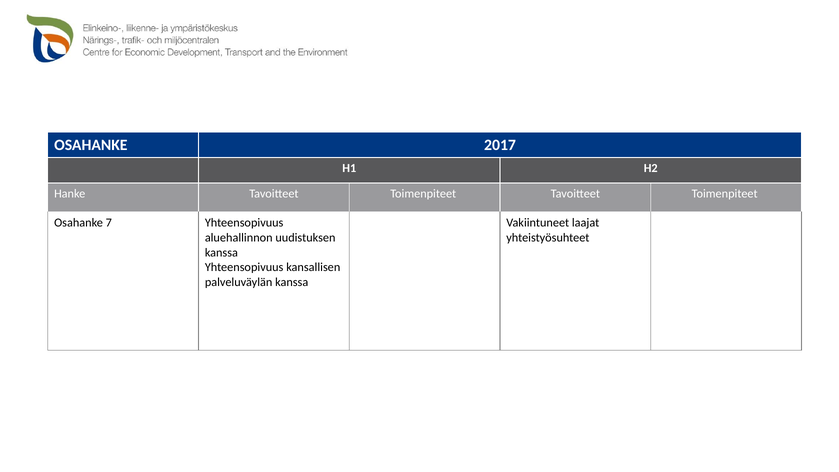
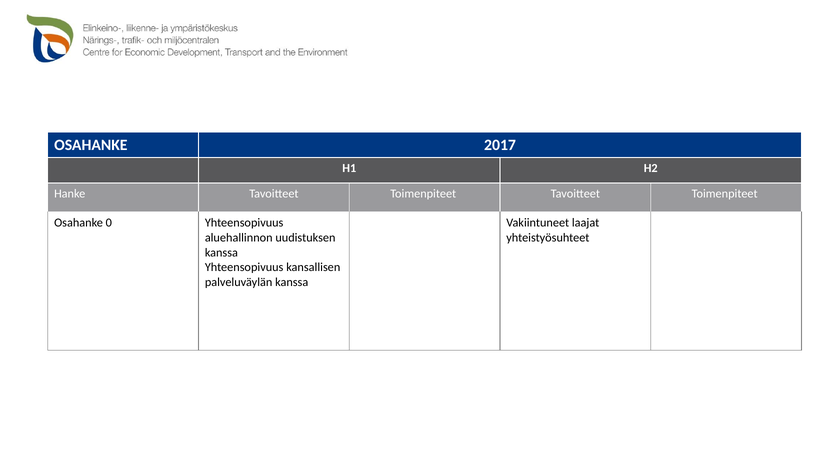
7: 7 -> 0
